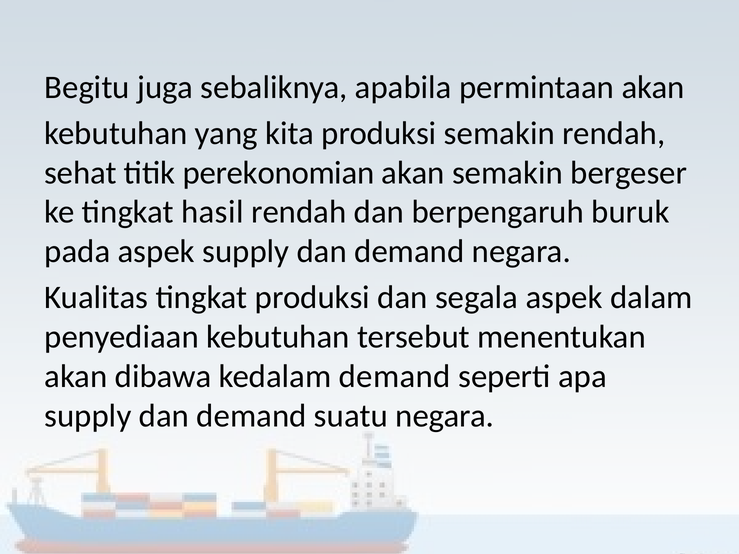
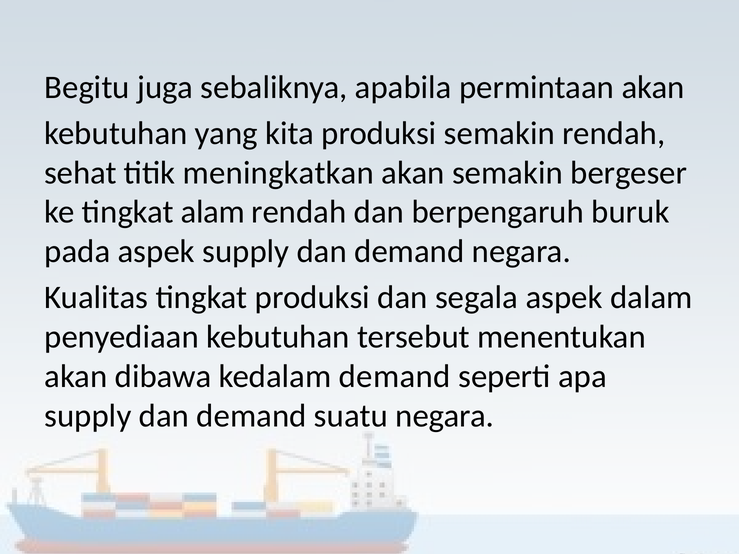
perekonomian: perekonomian -> meningkatkan
hasil: hasil -> alam
